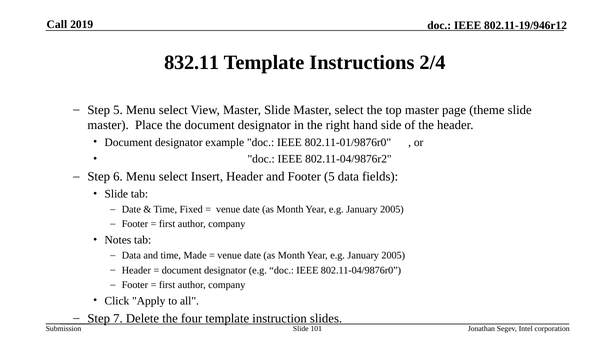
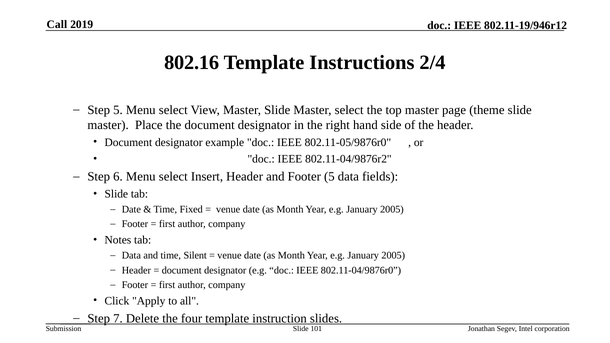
832.11: 832.11 -> 802.16
802.11-01/9876r0: 802.11-01/9876r0 -> 802.11-05/9876r0
Made: Made -> Silent
